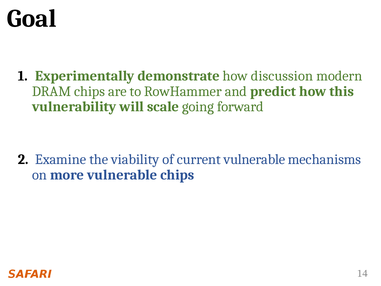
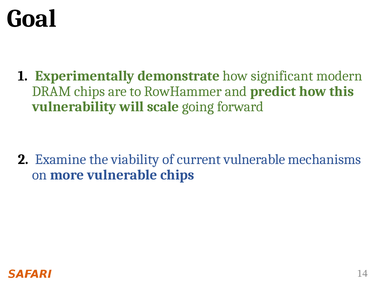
discussion: discussion -> significant
